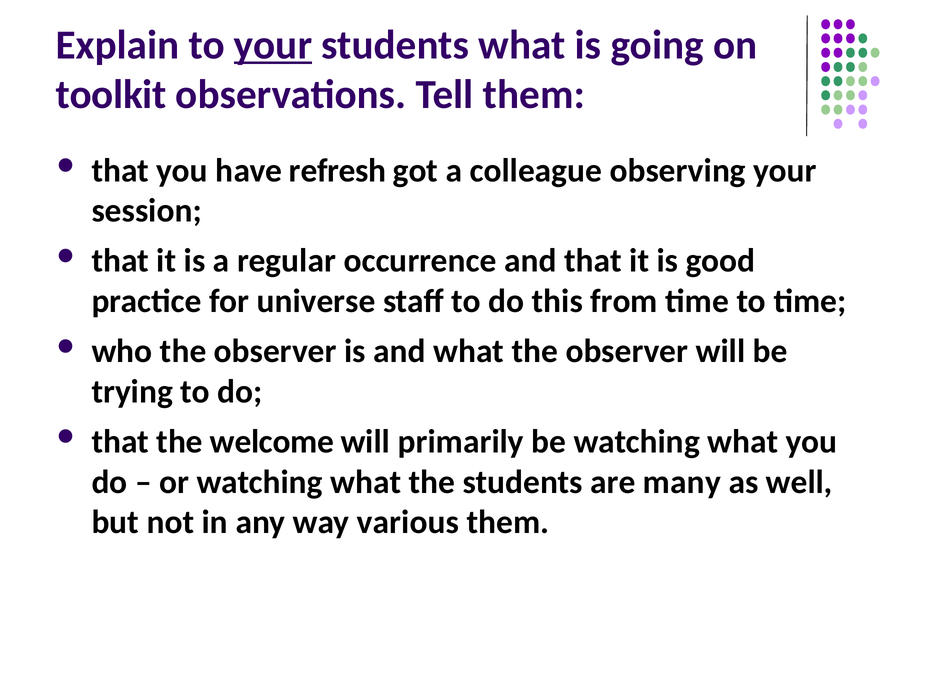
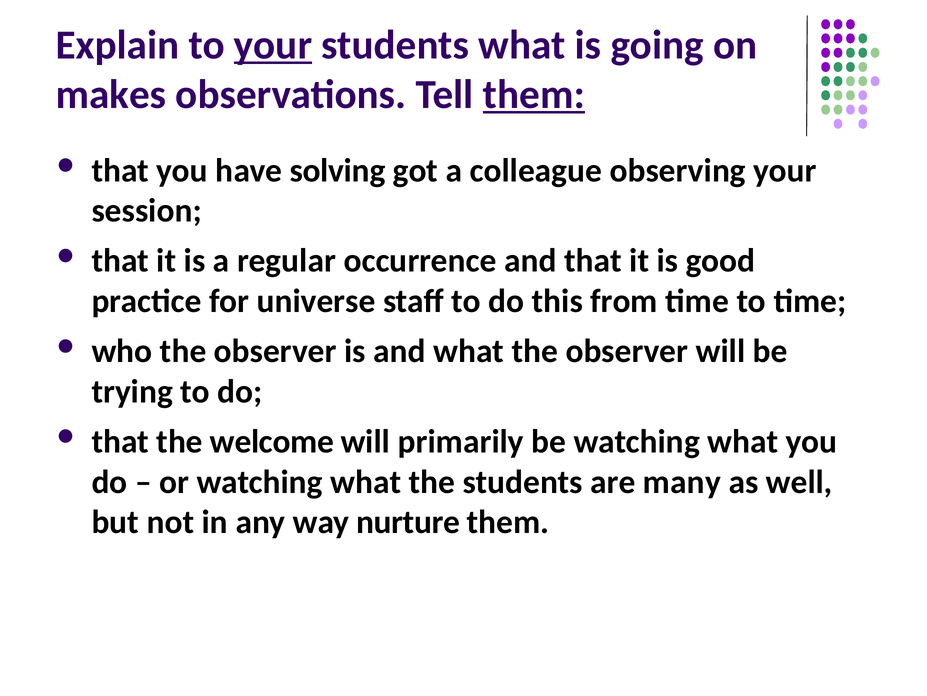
toolkit: toolkit -> makes
them at (534, 94) underline: none -> present
refresh: refresh -> solving
various: various -> nurture
